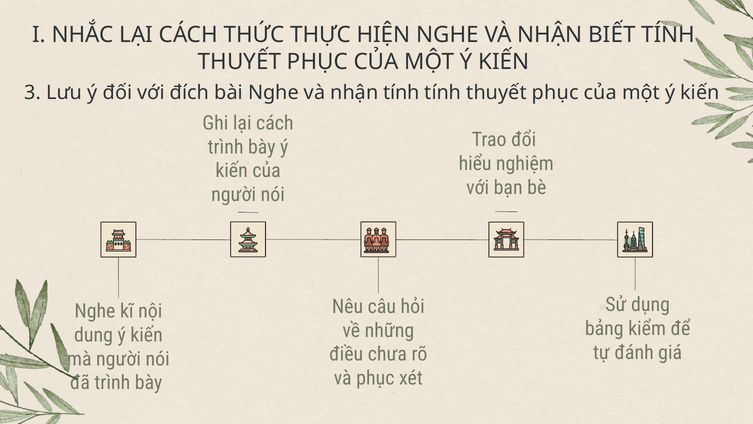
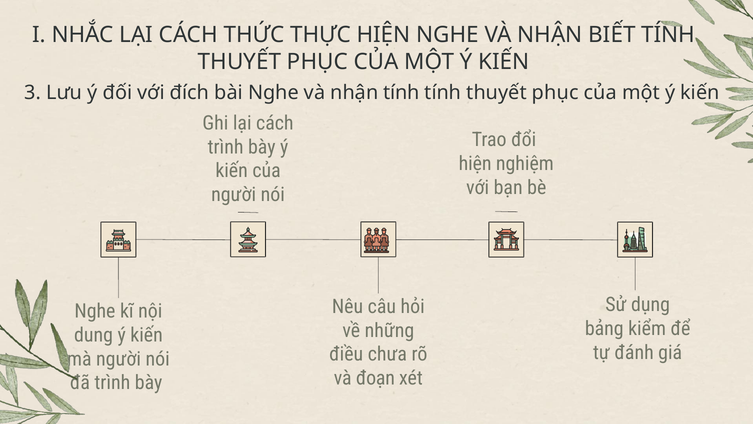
hiểu at (475, 163): hiểu -> hiện
và phục: phục -> đoạn
